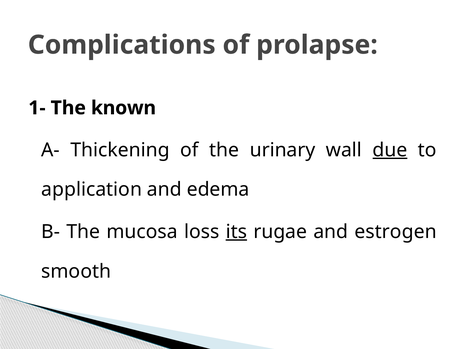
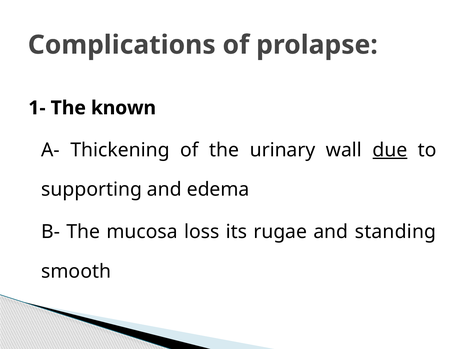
application: application -> supporting
its underline: present -> none
estrogen: estrogen -> standing
